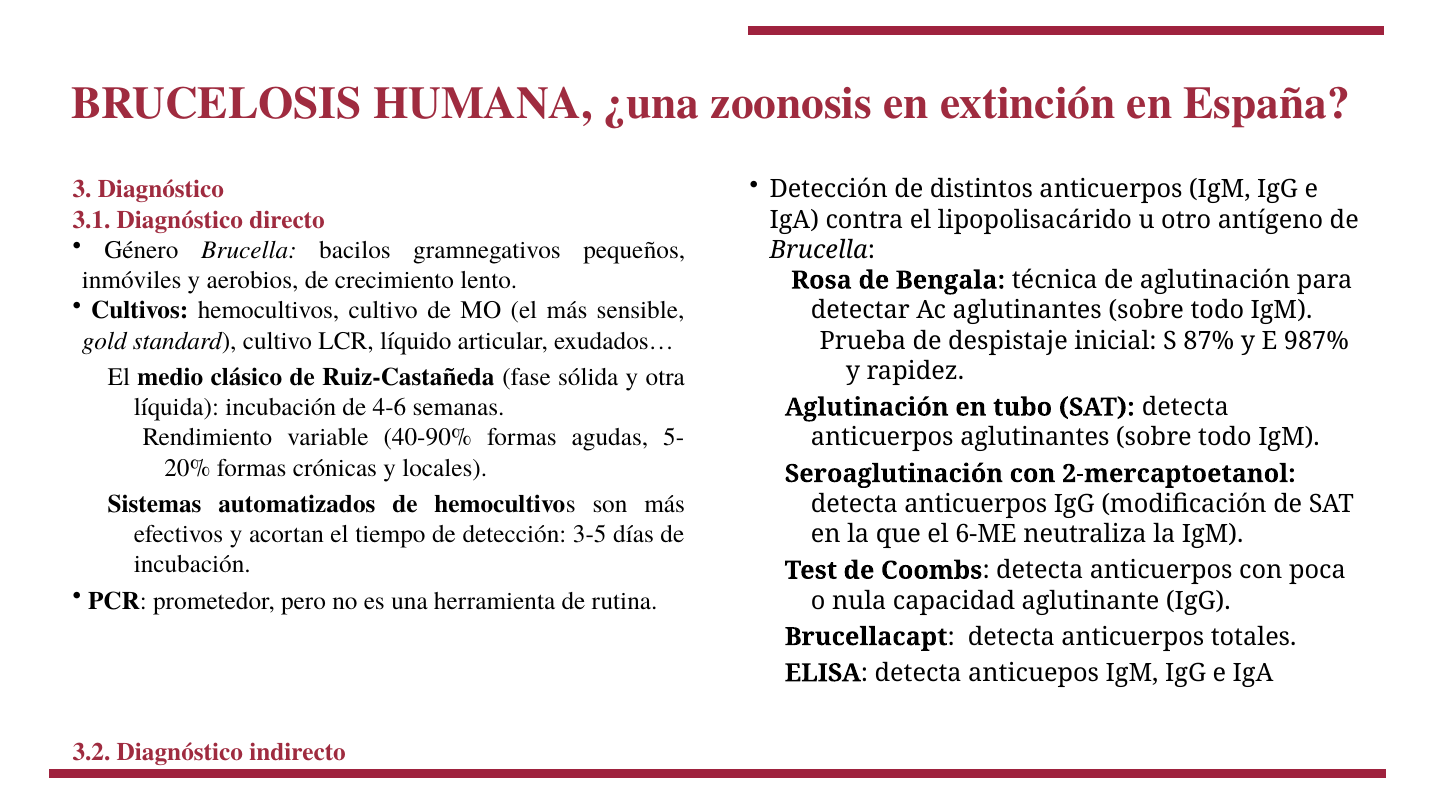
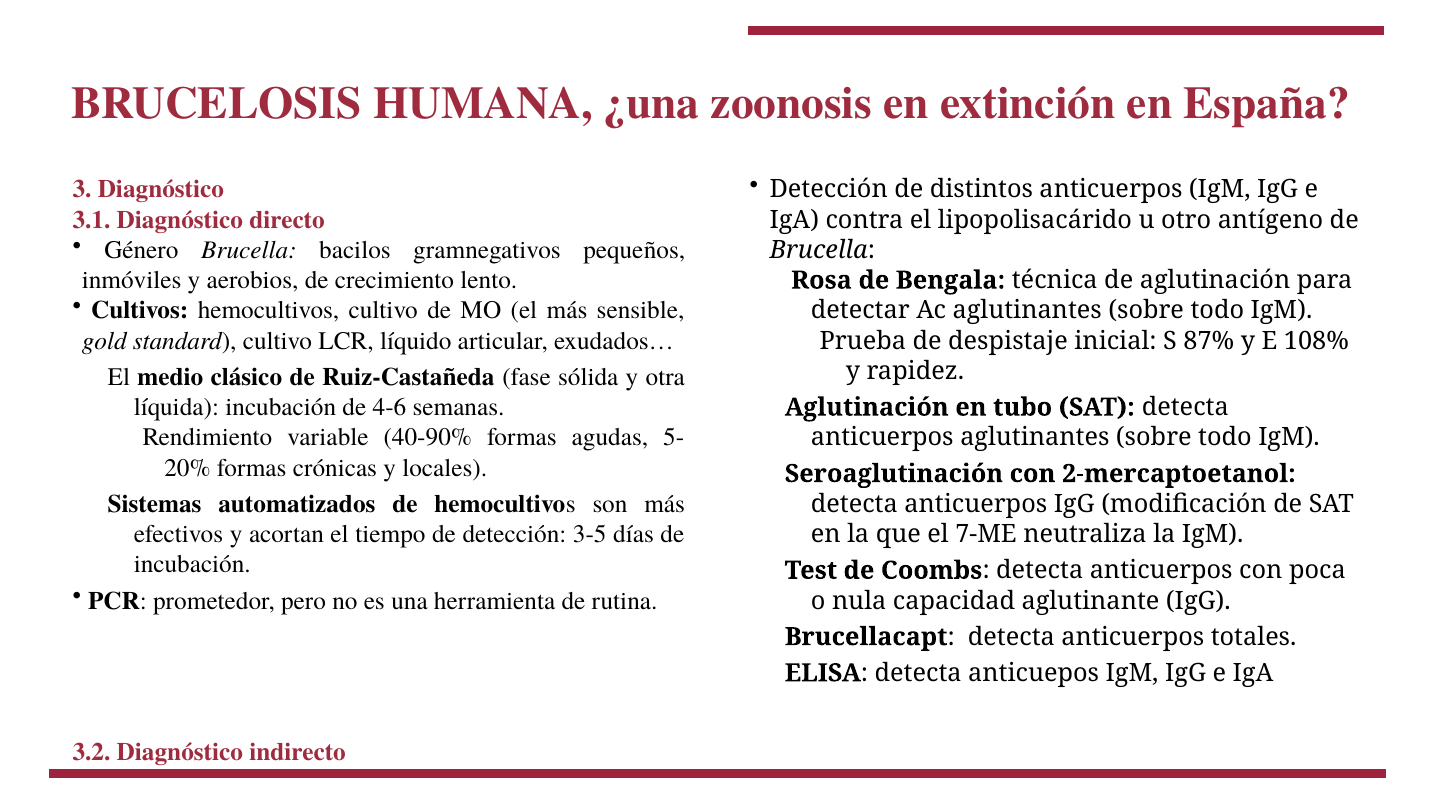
987%: 987% -> 108%
6-ME: 6-ME -> 7-ME
